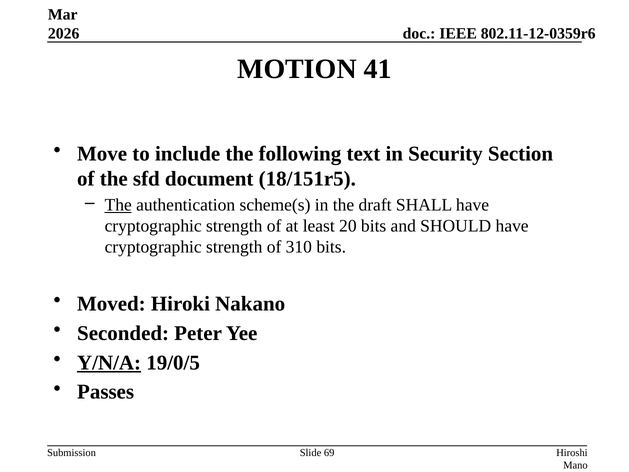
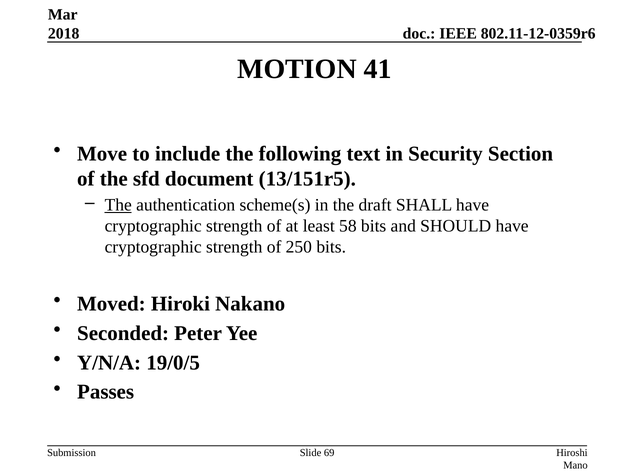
2026: 2026 -> 2018
18/151r5: 18/151r5 -> 13/151r5
20: 20 -> 58
310: 310 -> 250
Y/N/A underline: present -> none
